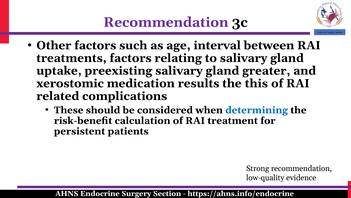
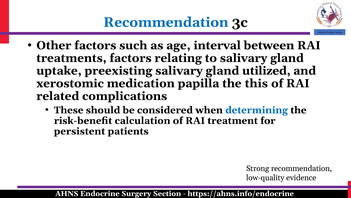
Recommendation at (166, 22) colour: purple -> blue
greater: greater -> utilized
results: results -> papilla
